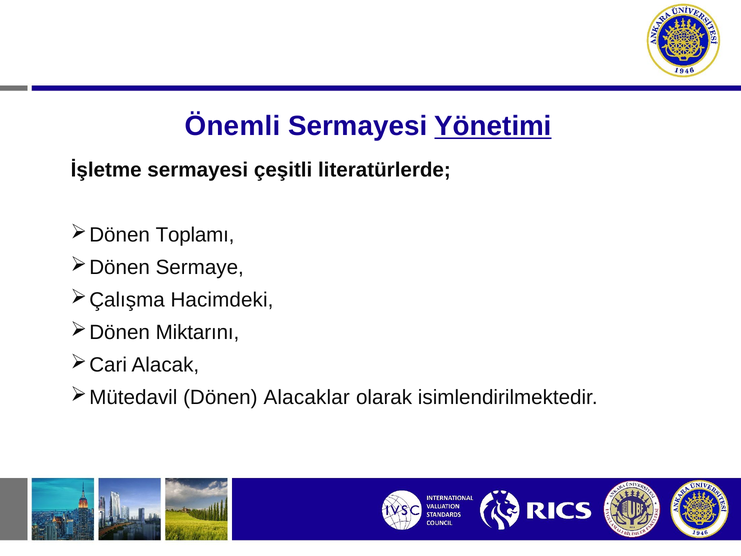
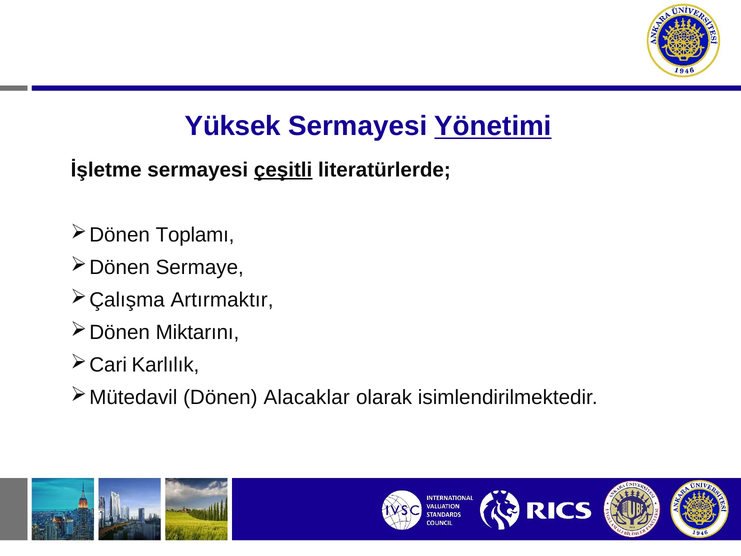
Önemli: Önemli -> Yüksek
çeşitli underline: none -> present
Hacimdeki: Hacimdeki -> Artırmaktır
Alacak: Alacak -> Karlılık
